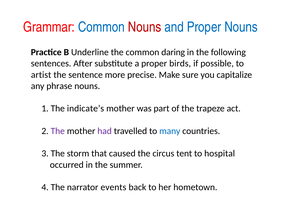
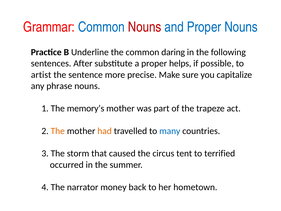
birds: birds -> helps
indicate’s: indicate’s -> memory’s
The at (58, 131) colour: purple -> orange
had colour: purple -> orange
hospital: hospital -> terrified
events: events -> money
